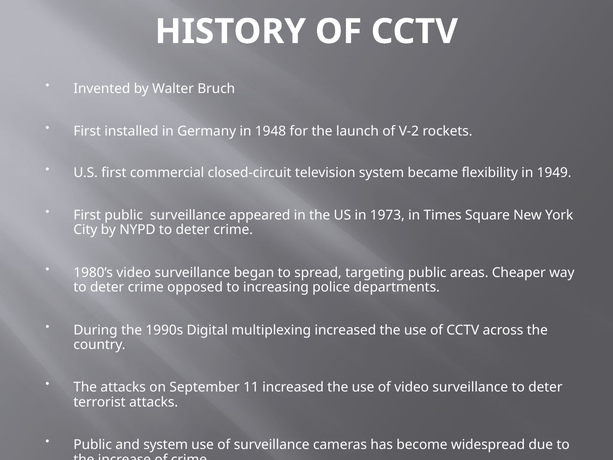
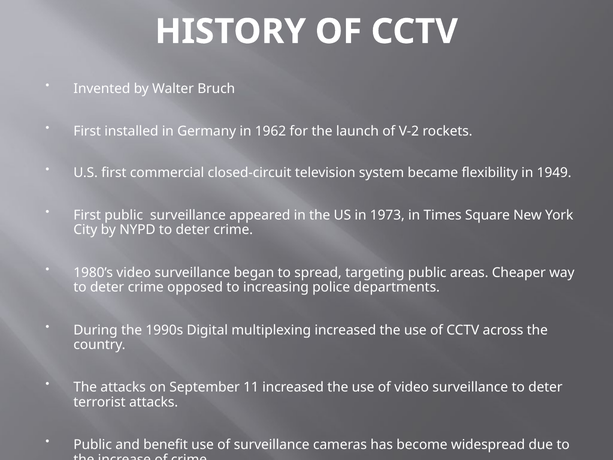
1948: 1948 -> 1962
and system: system -> benefit
